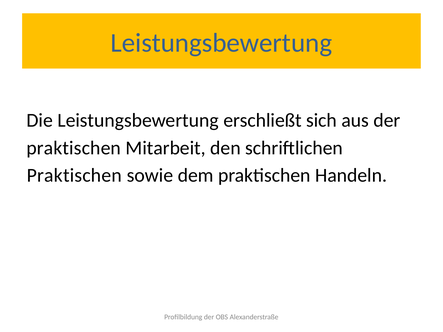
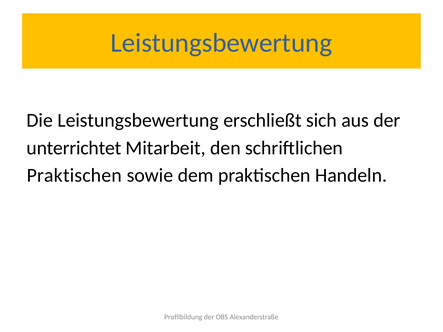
praktischen at (74, 148): praktischen -> unterrichtet
